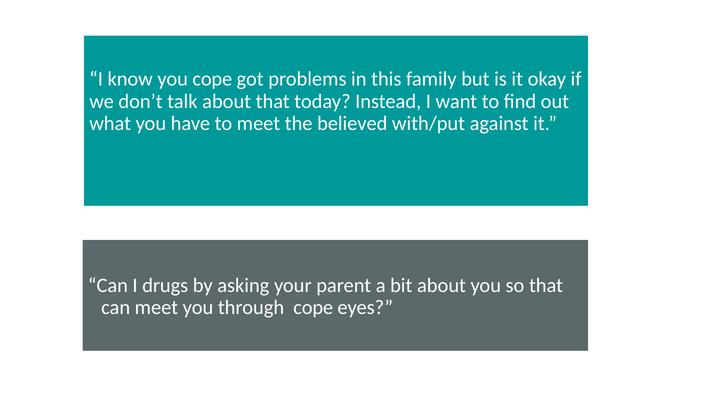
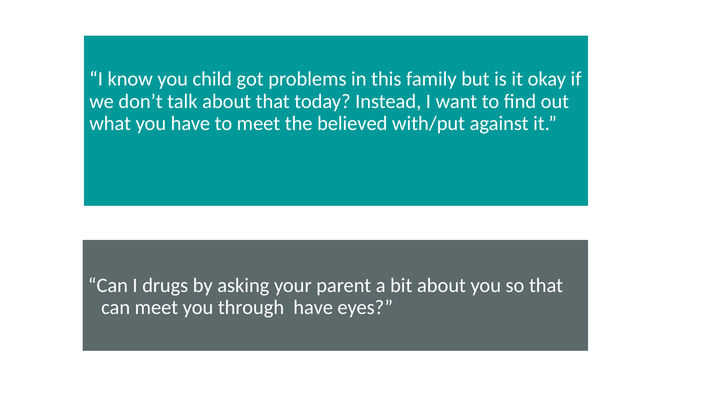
you cope: cope -> child
through cope: cope -> have
